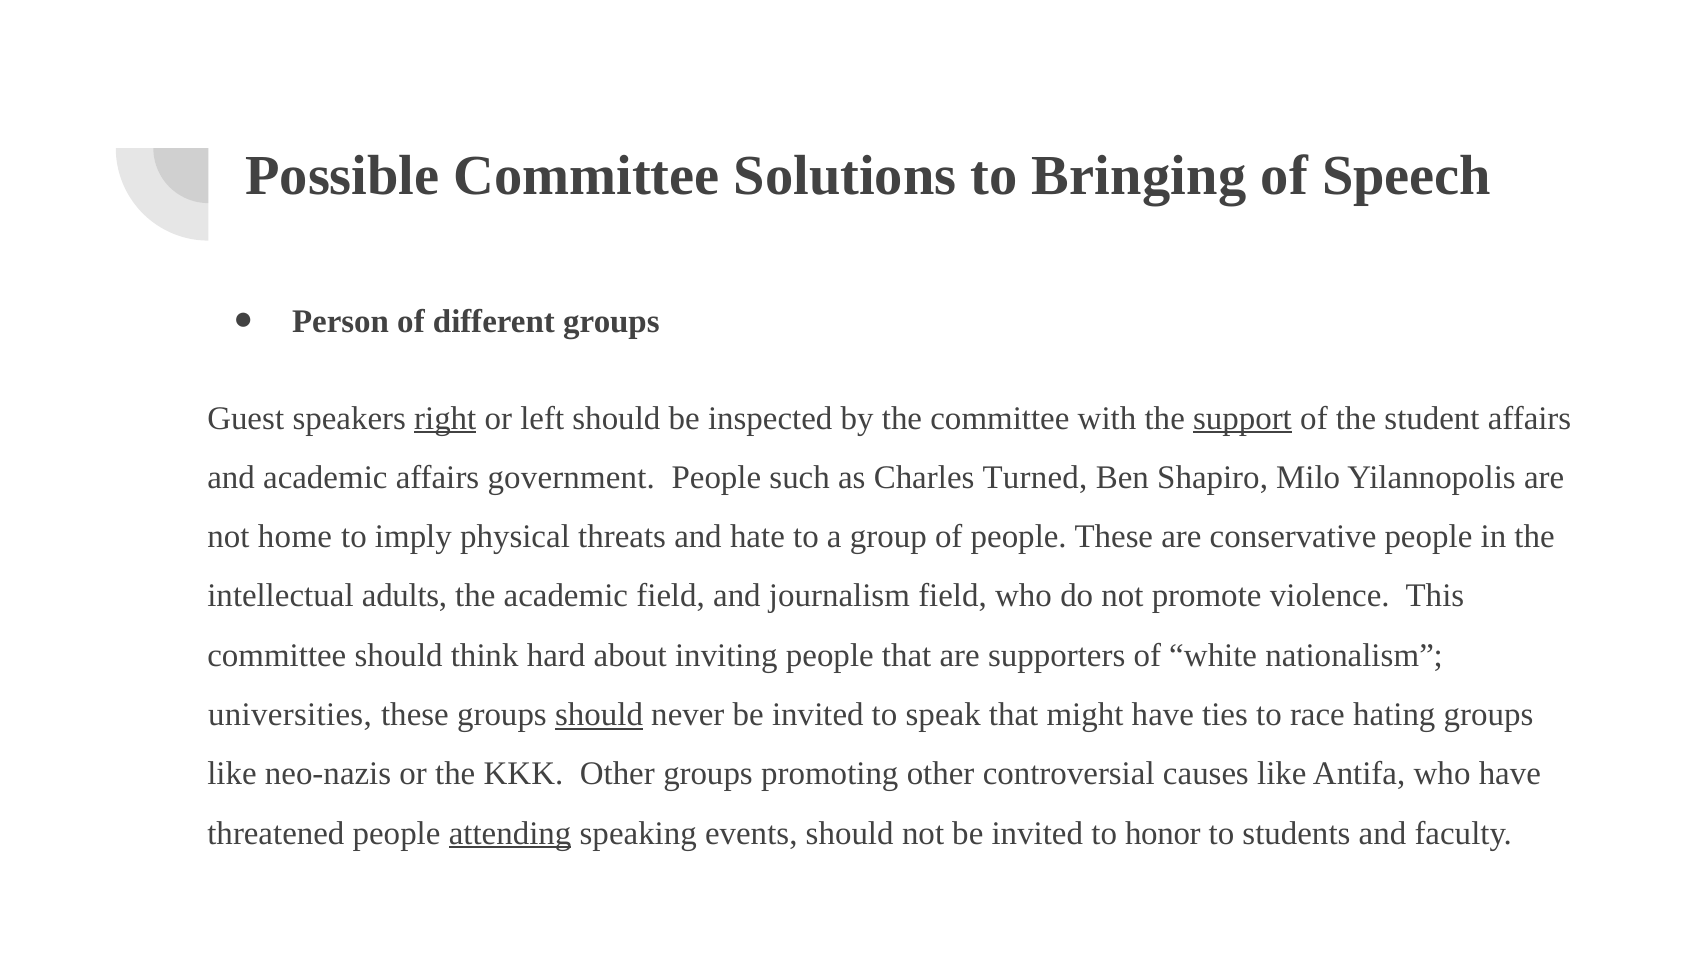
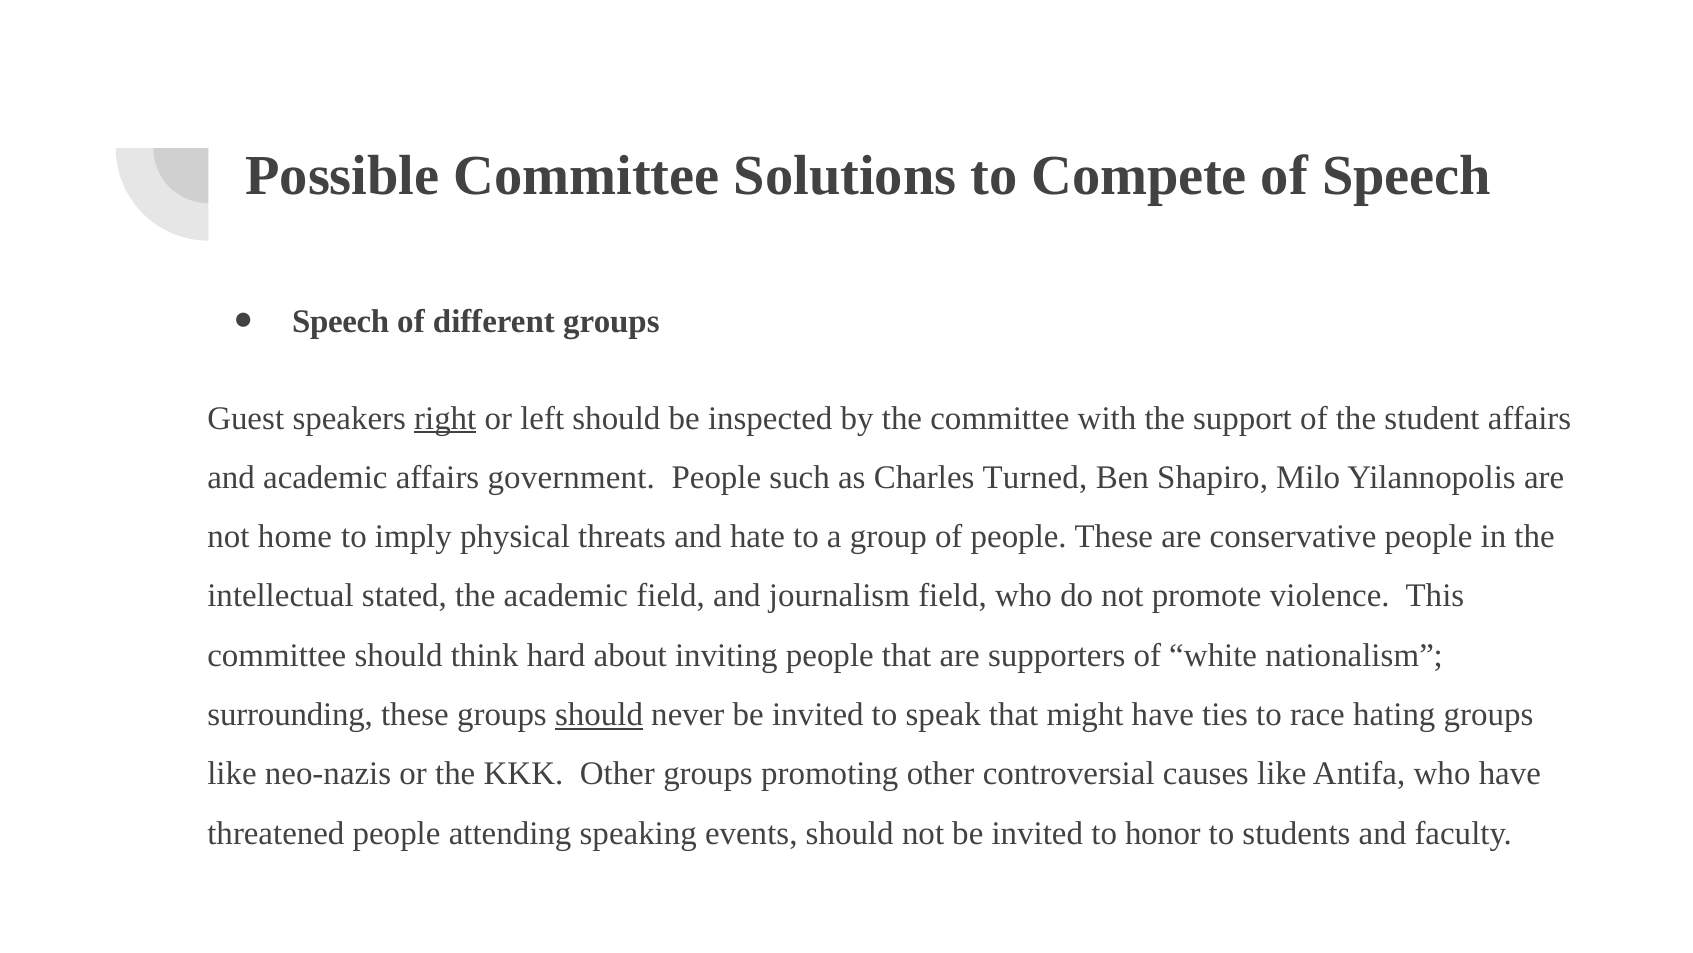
Bringing: Bringing -> Compete
Person at (341, 321): Person -> Speech
support underline: present -> none
adults: adults -> stated
universities: universities -> surrounding
attending underline: present -> none
